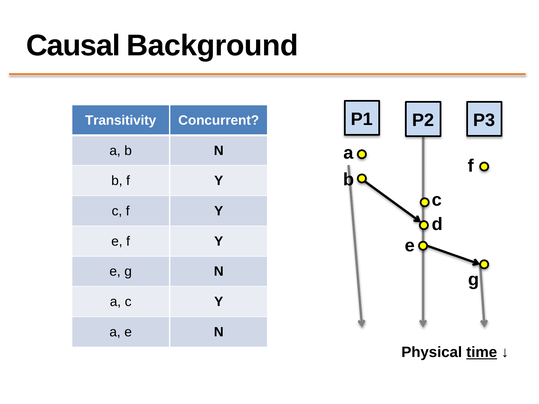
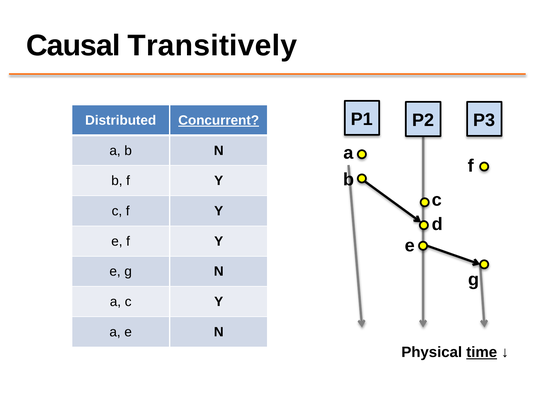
Background: Background -> Transitively
Transitivity: Transitivity -> Distributed
Concurrent underline: none -> present
